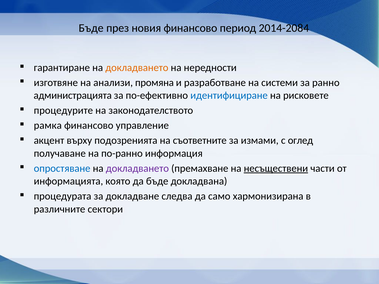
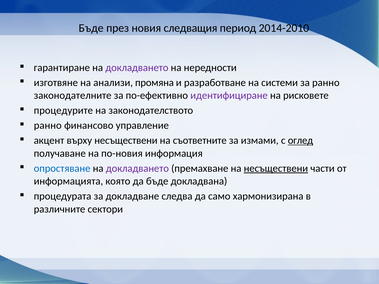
новия финансово: финансово -> следващия
2014-2084: 2014-2084 -> 2014-2010
докладването at (137, 68) colour: orange -> purple
администрацията: администрацията -> законодателните
идентифициране colour: blue -> purple
рамка at (48, 126): рамка -> ранно
върху подозренията: подозренията -> несъществени
оглед underline: none -> present
по-ранно: по-ранно -> по-новия
